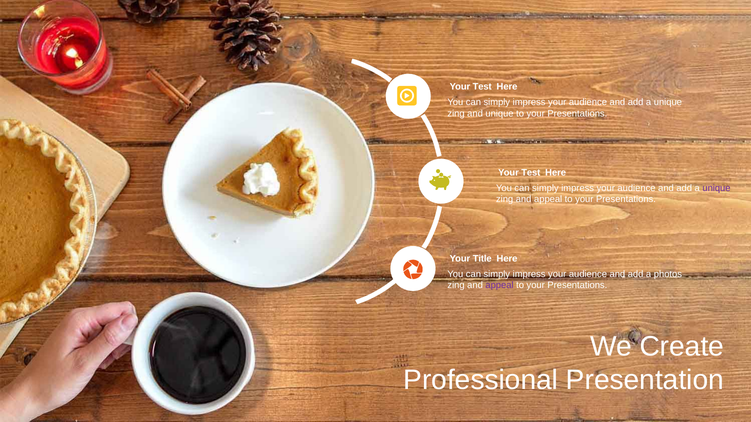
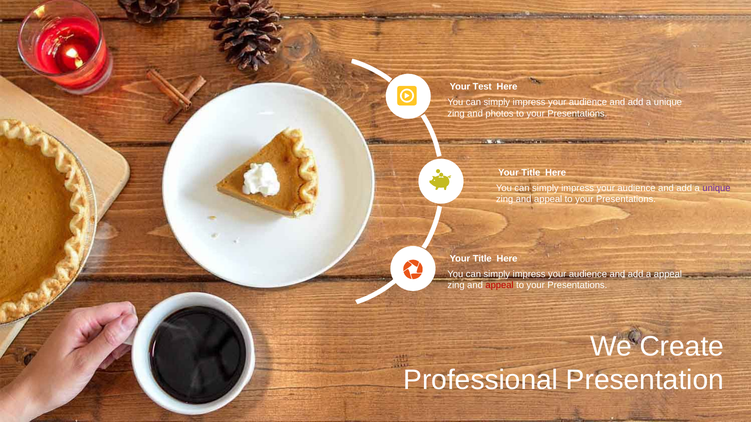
and unique: unique -> photos
Test at (531, 173): Test -> Title
a photos: photos -> appeal
appeal at (499, 285) colour: purple -> red
